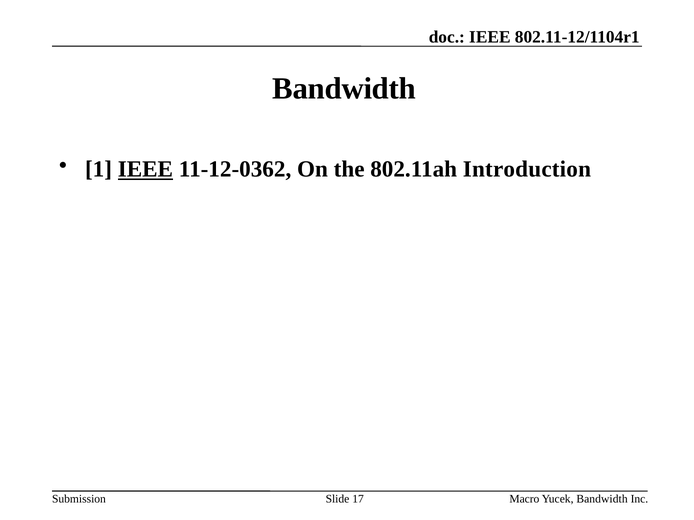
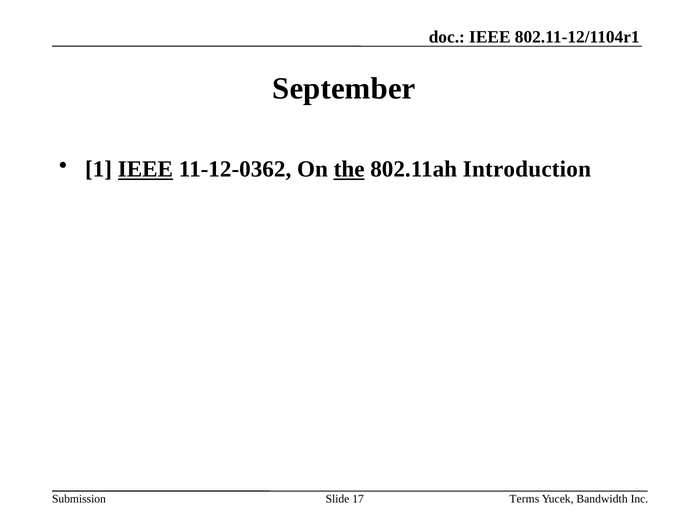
Bandwidth at (344, 89): Bandwidth -> September
the underline: none -> present
Macro: Macro -> Terms
